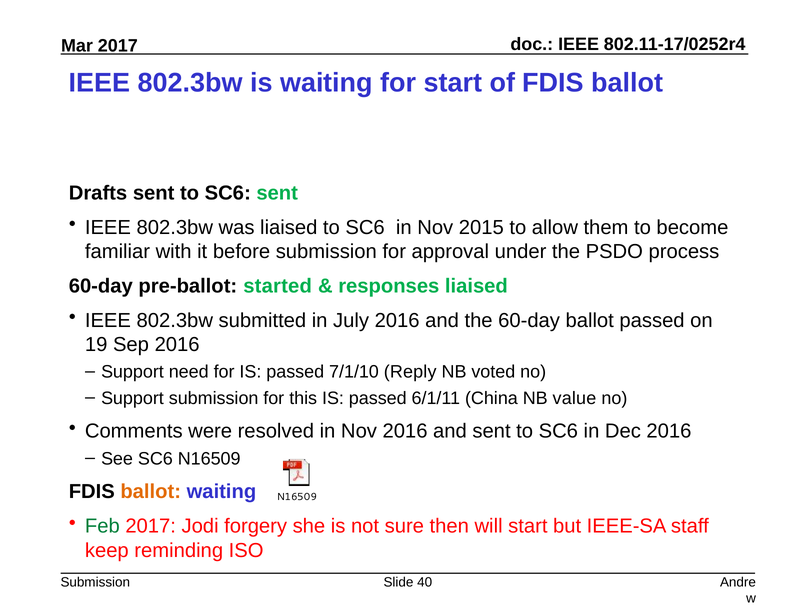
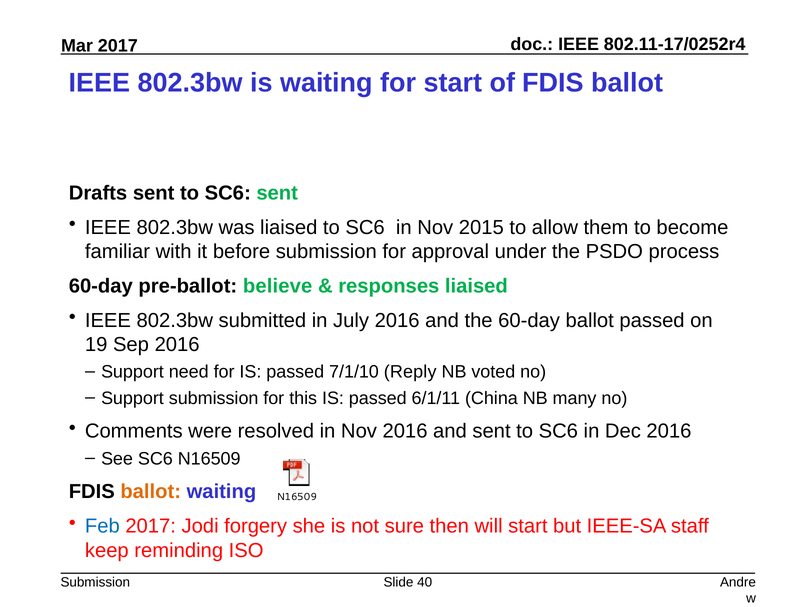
started: started -> believe
value: value -> many
Feb colour: green -> blue
